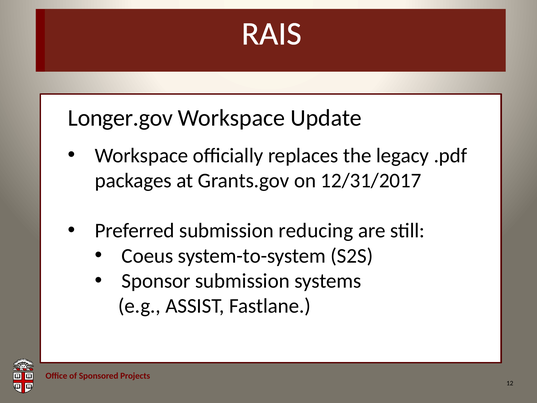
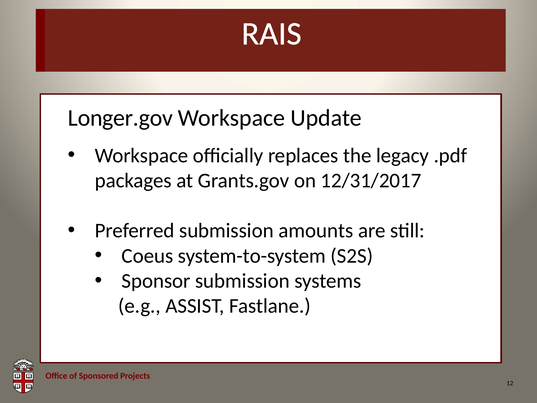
reducing: reducing -> amounts
